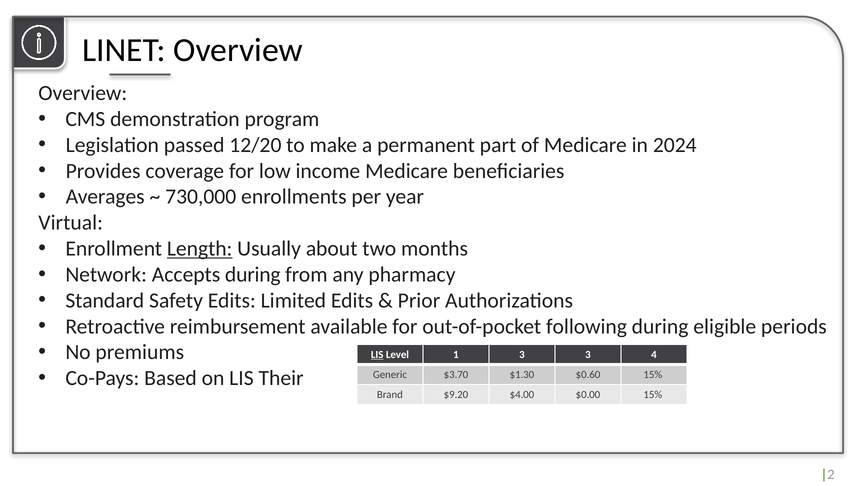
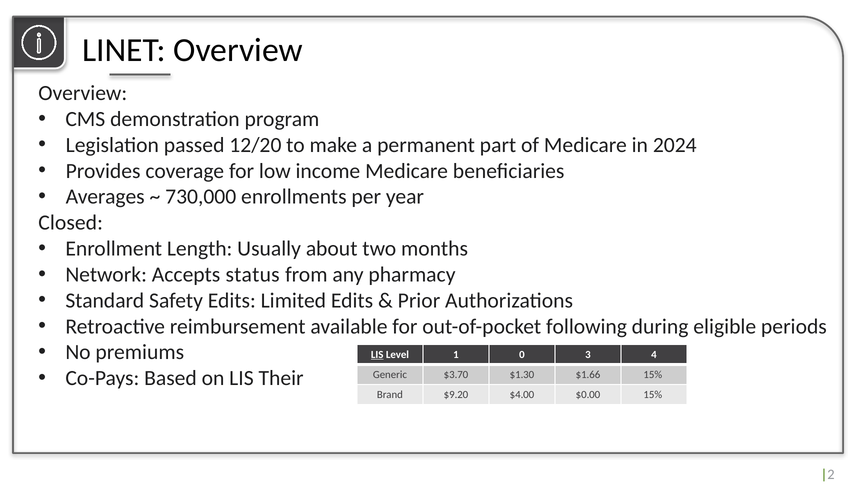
Virtual: Virtual -> Closed
Length underline: present -> none
Accepts during: during -> status
1 3: 3 -> 0
$0.60: $0.60 -> $1.66
